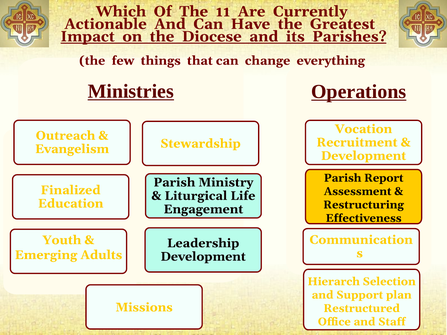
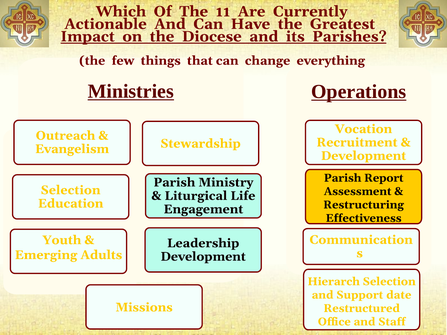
Finalized at (71, 190): Finalized -> Selection
plan: plan -> date
